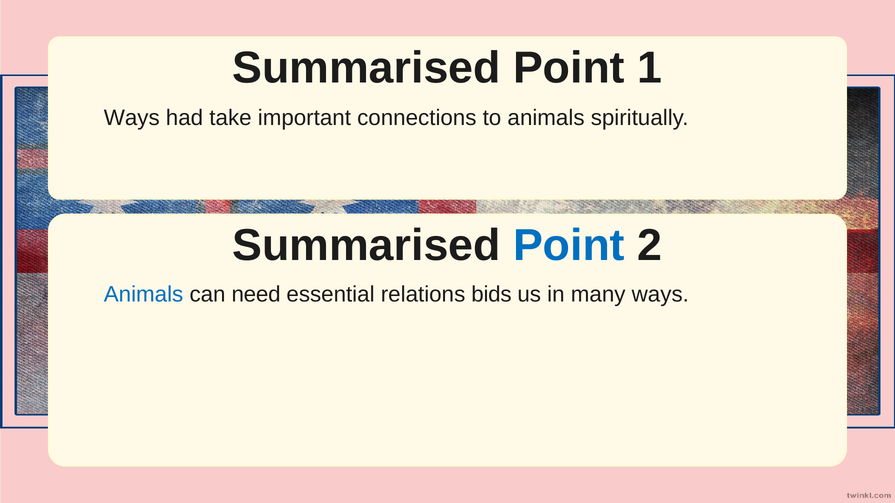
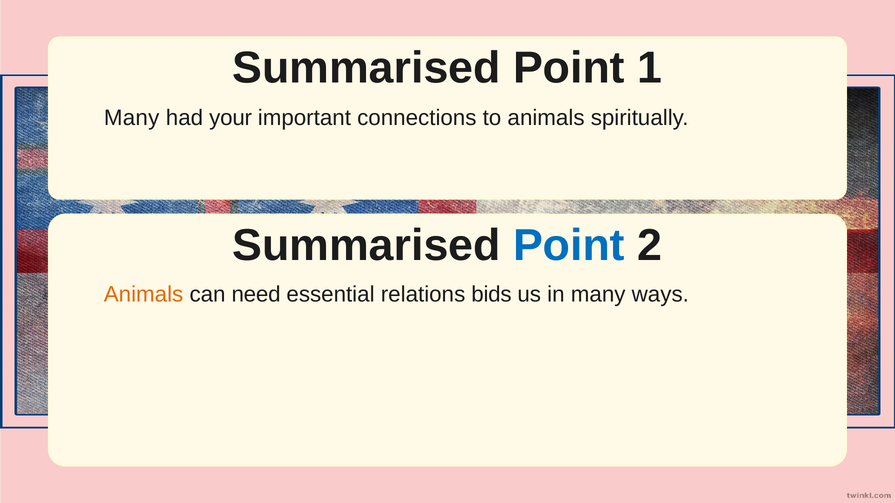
Ways at (132, 118): Ways -> Many
take: take -> your
Animals at (144, 295) colour: blue -> orange
